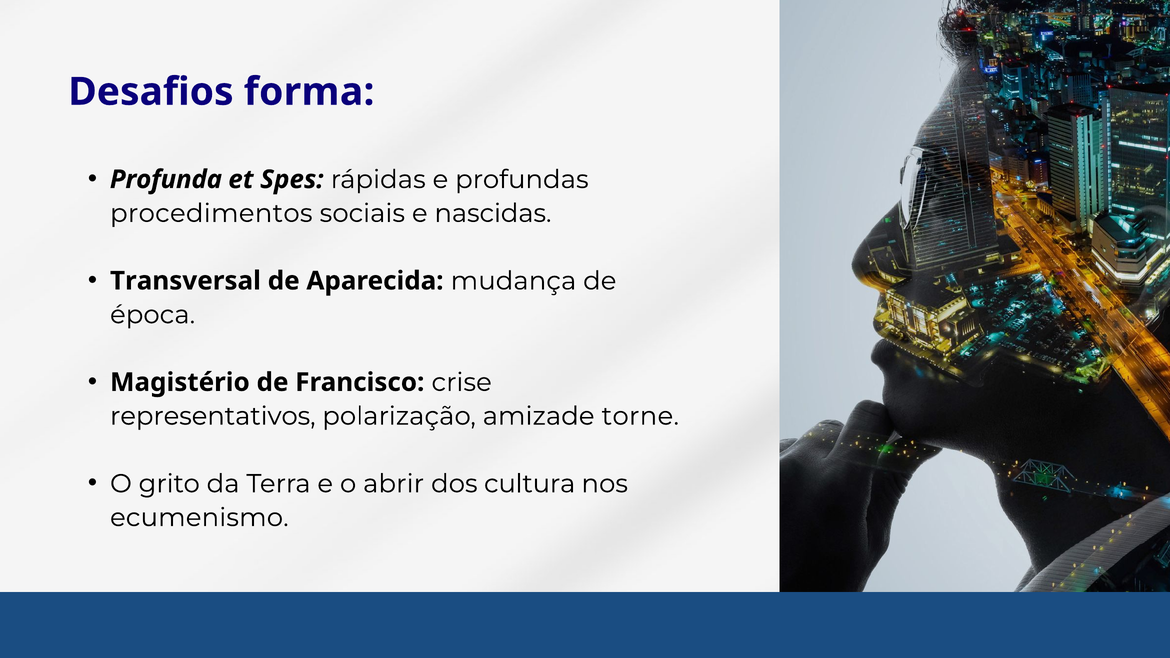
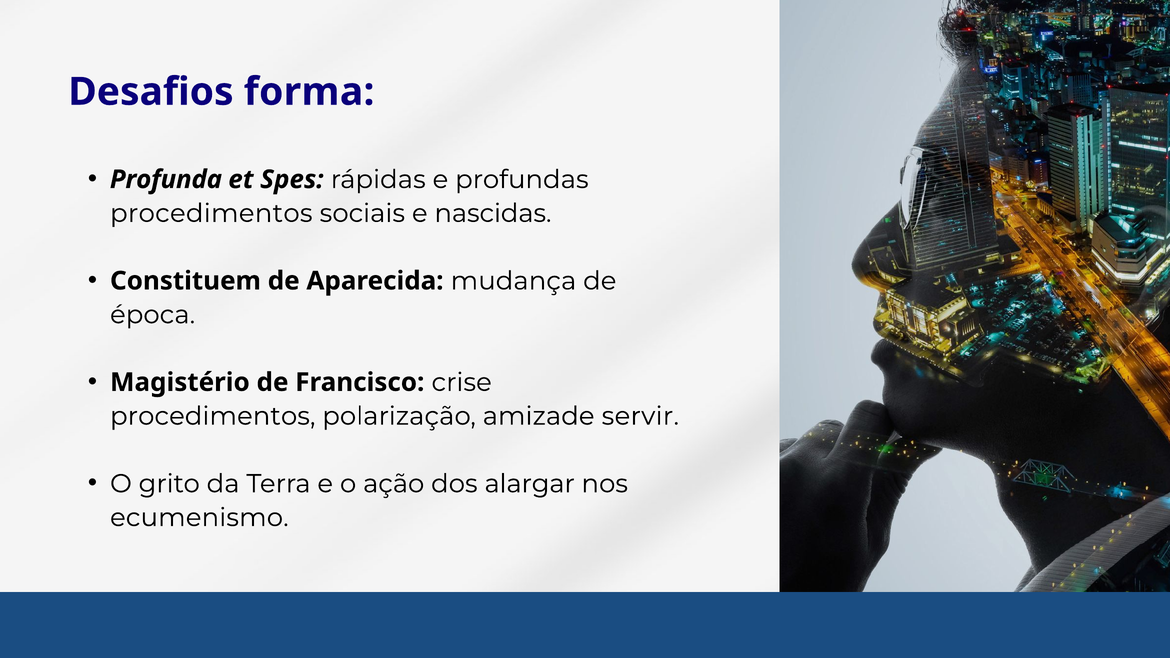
Transversal: Transversal -> Constituem
representativos at (213, 416): representativos -> procedimentos
torne: torne -> servir
abrir: abrir -> ação
cultura: cultura -> alargar
